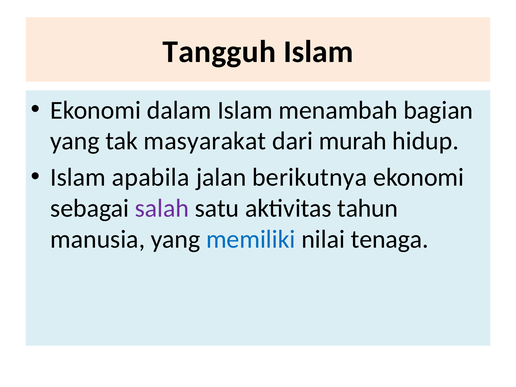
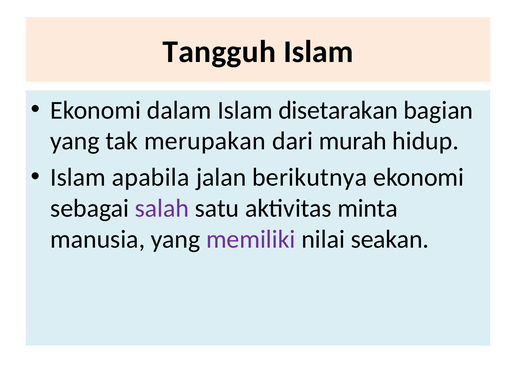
menambah: menambah -> disetarakan
masyarakat: masyarakat -> merupakan
tahun: tahun -> minta
memiliki colour: blue -> purple
tenaga: tenaga -> seakan
